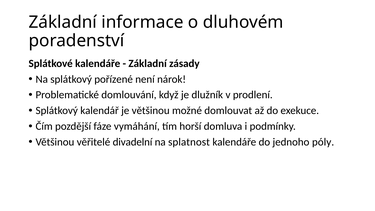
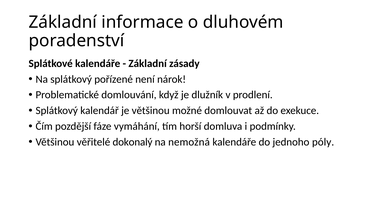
divadelní: divadelní -> dokonalý
splatnost: splatnost -> nemožná
